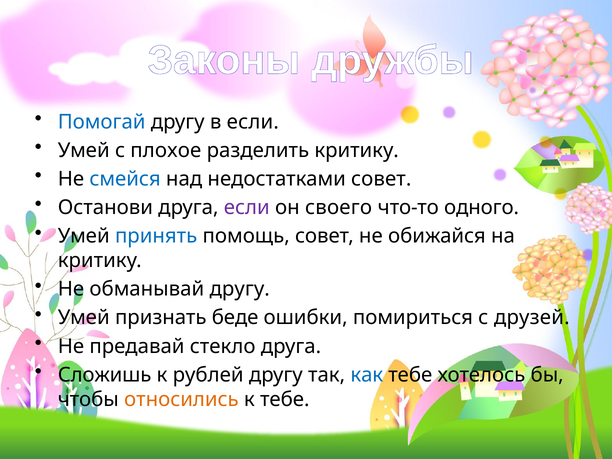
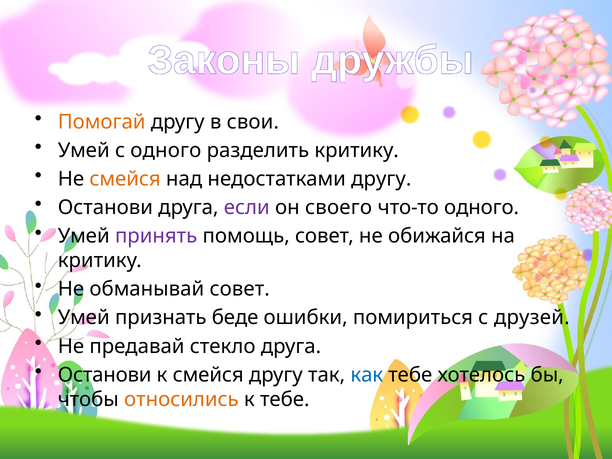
Помогай colour: blue -> orange
в если: если -> свои
с плохое: плохое -> одного
смейся at (125, 179) colour: blue -> orange
недостатками совет: совет -> другу
принять colour: blue -> purple
обманывай другу: другу -> совет
Сложишь at (105, 375): Сложишь -> Останови
к рублей: рублей -> смейся
